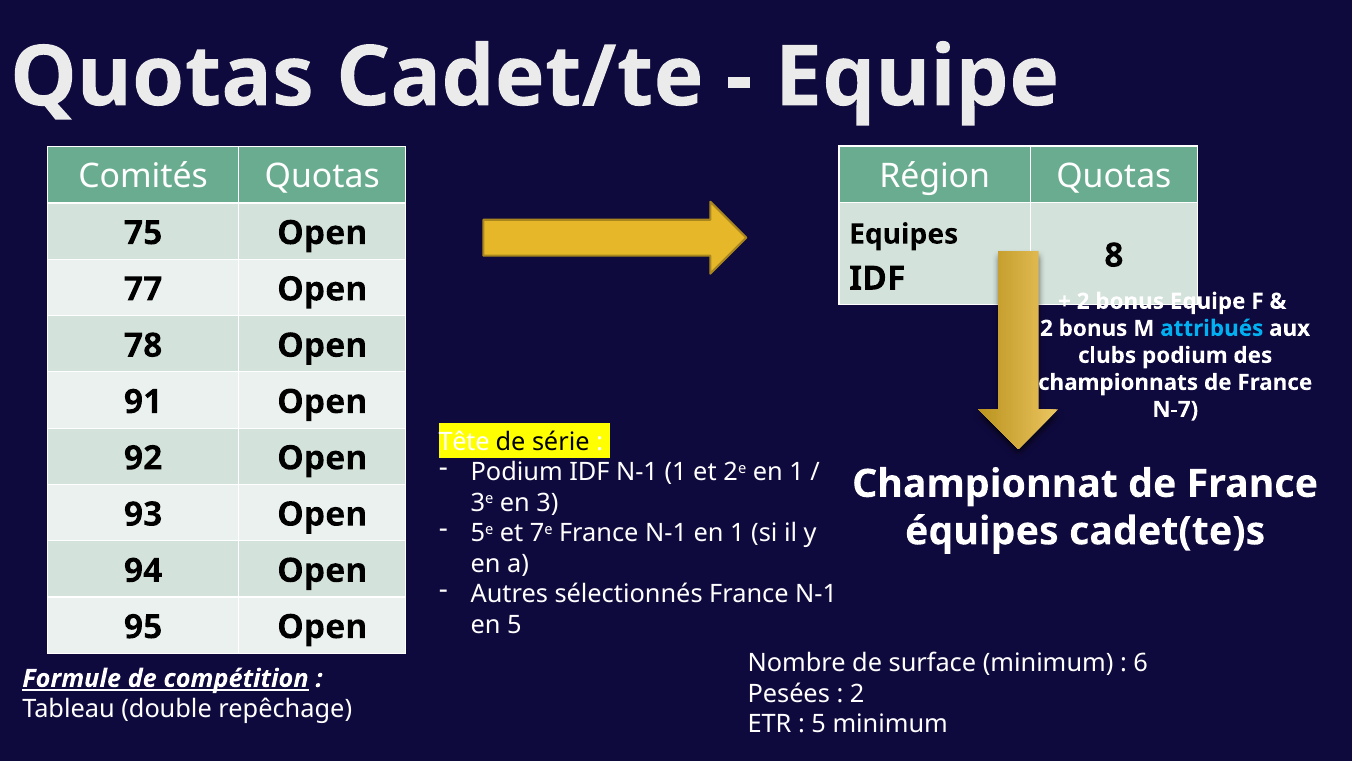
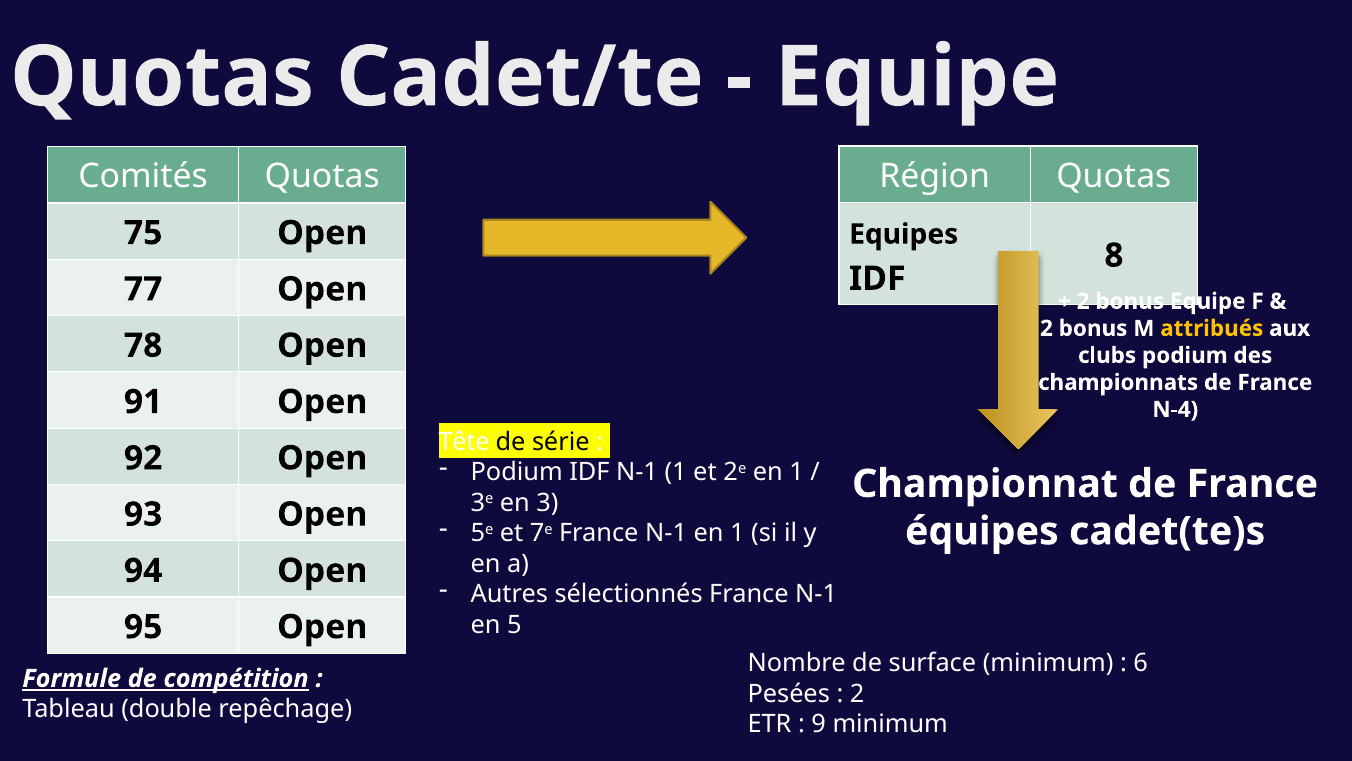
attribués colour: light blue -> yellow
N-7: N-7 -> N-4
5 at (819, 724): 5 -> 9
